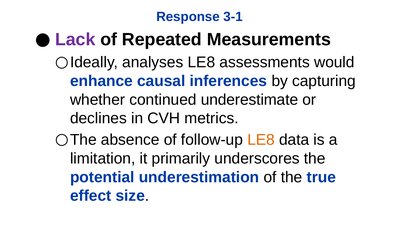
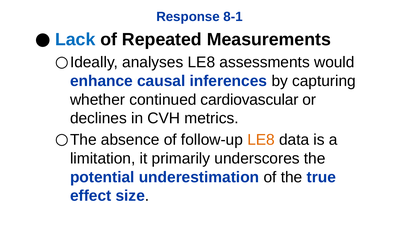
3-1: 3-1 -> 8-1
Lack colour: purple -> blue
underestimate: underestimate -> cardiovascular
